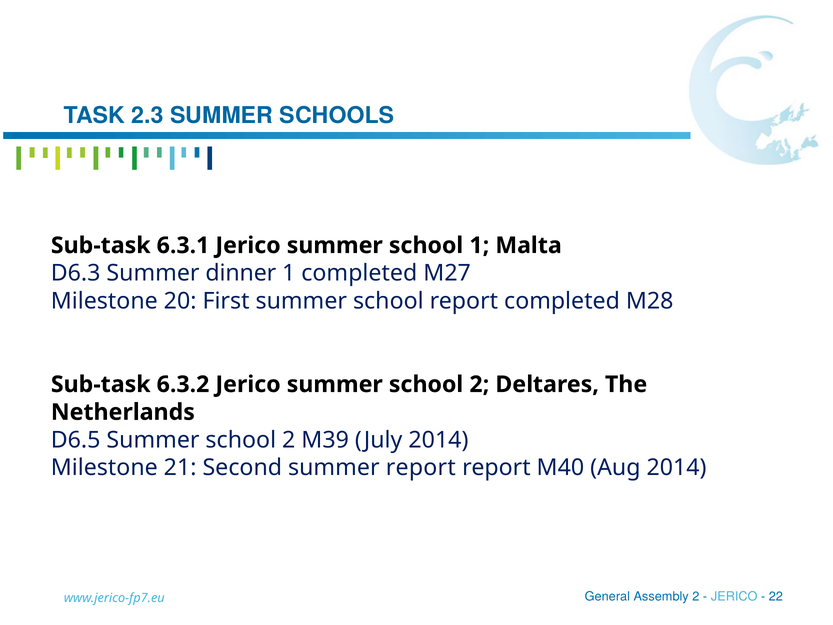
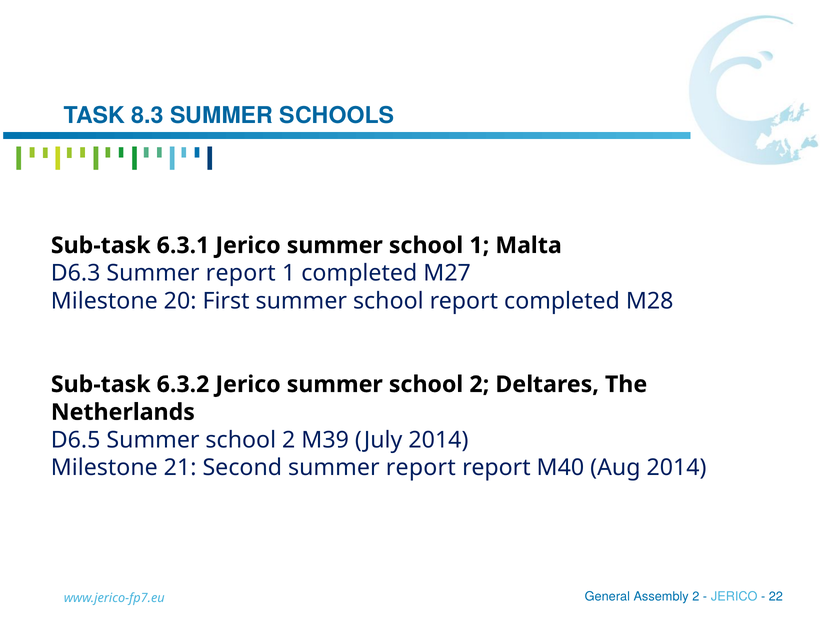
2.3: 2.3 -> 8.3
D6.3 Summer dinner: dinner -> report
